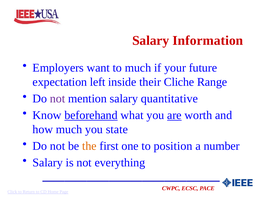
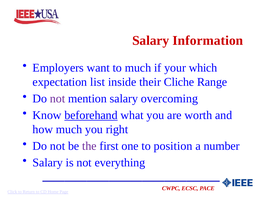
future: future -> which
left: left -> list
quantitative: quantitative -> overcoming
are underline: present -> none
state: state -> right
the colour: orange -> purple
